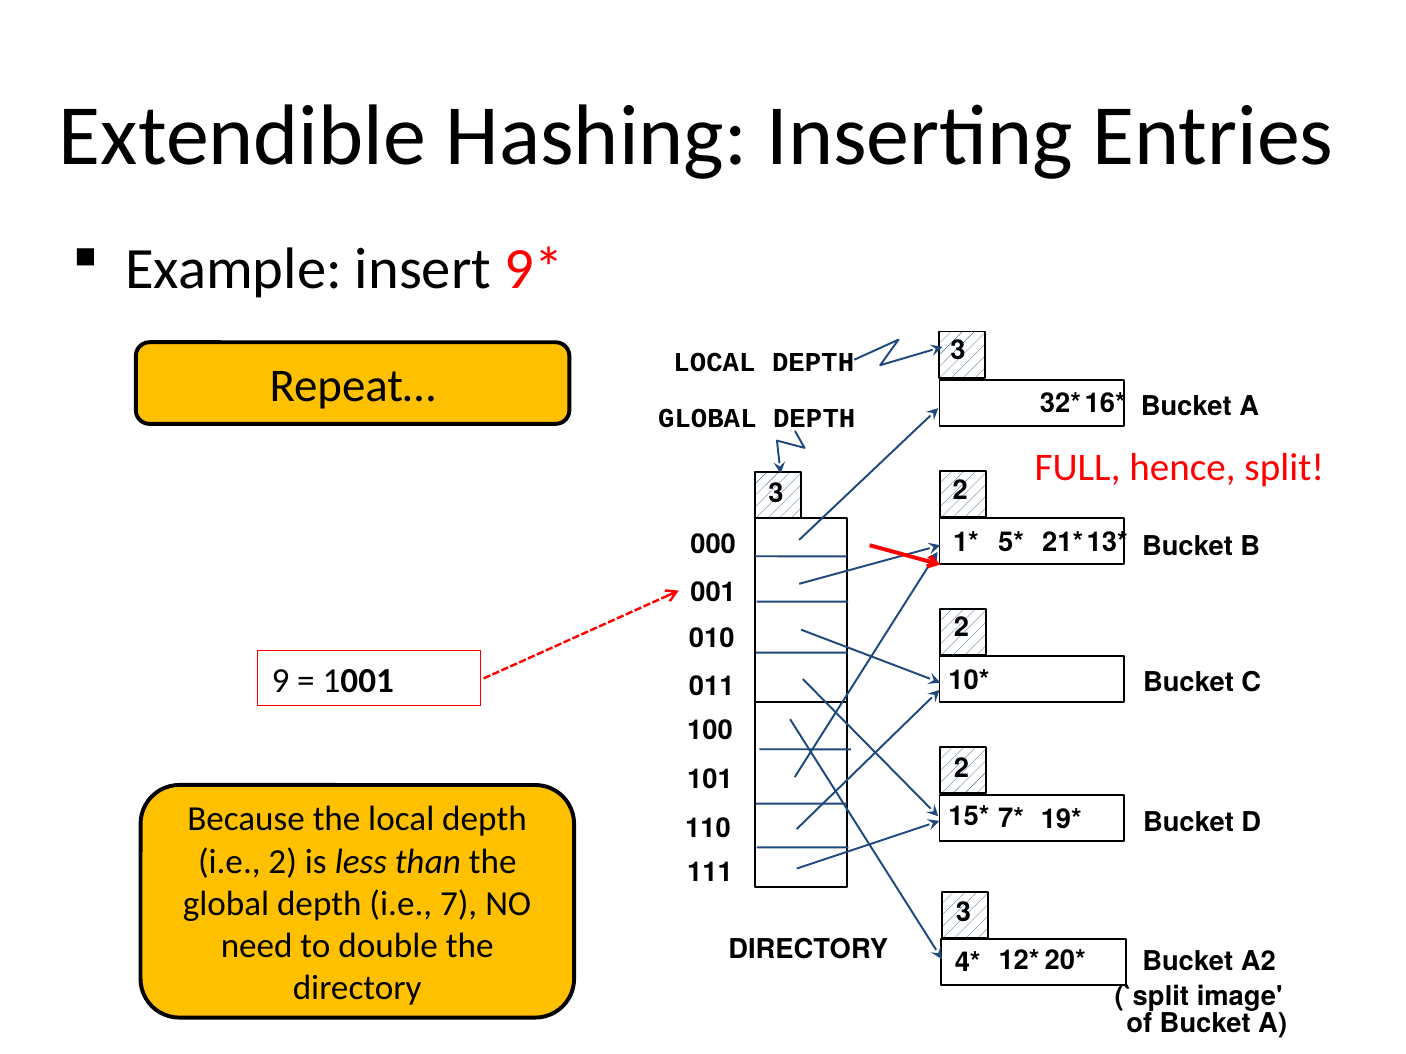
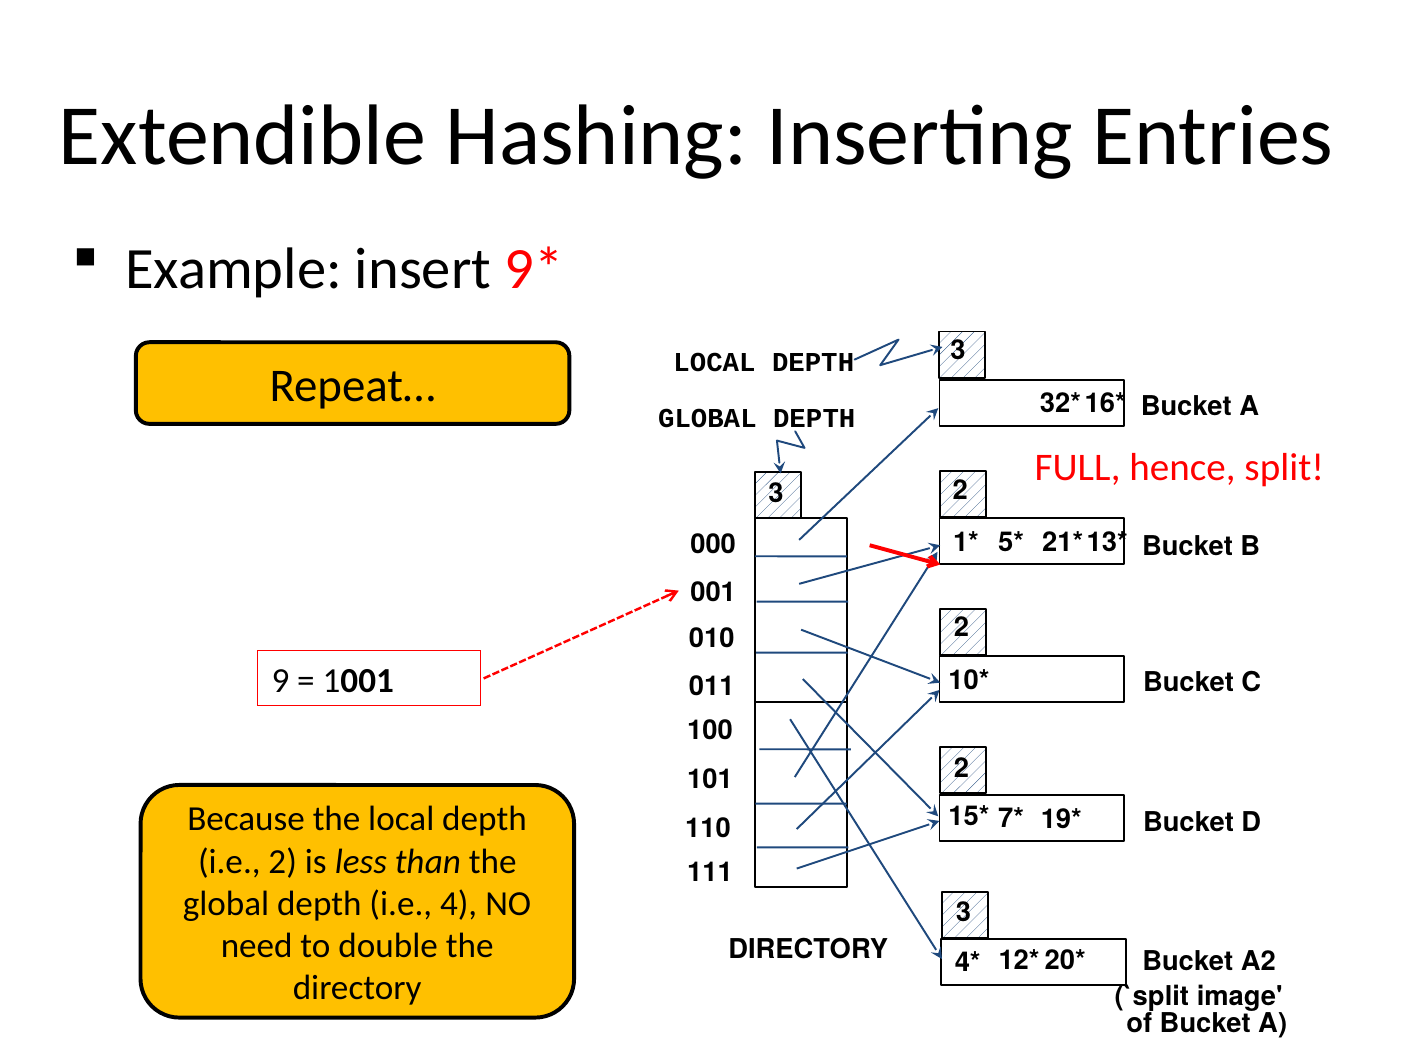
7: 7 -> 4
